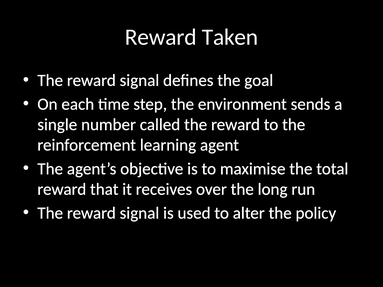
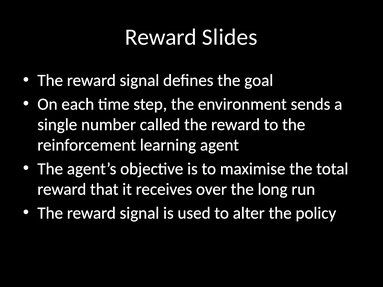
Taken: Taken -> Slides
